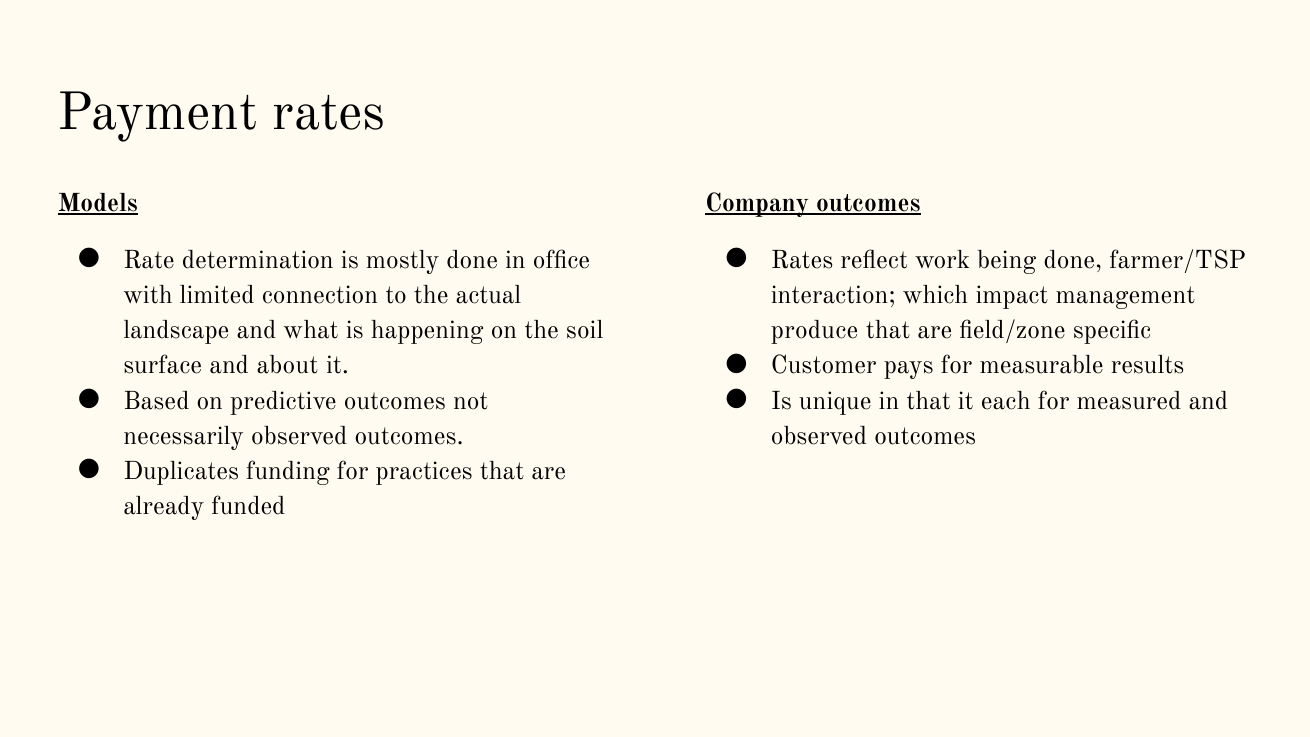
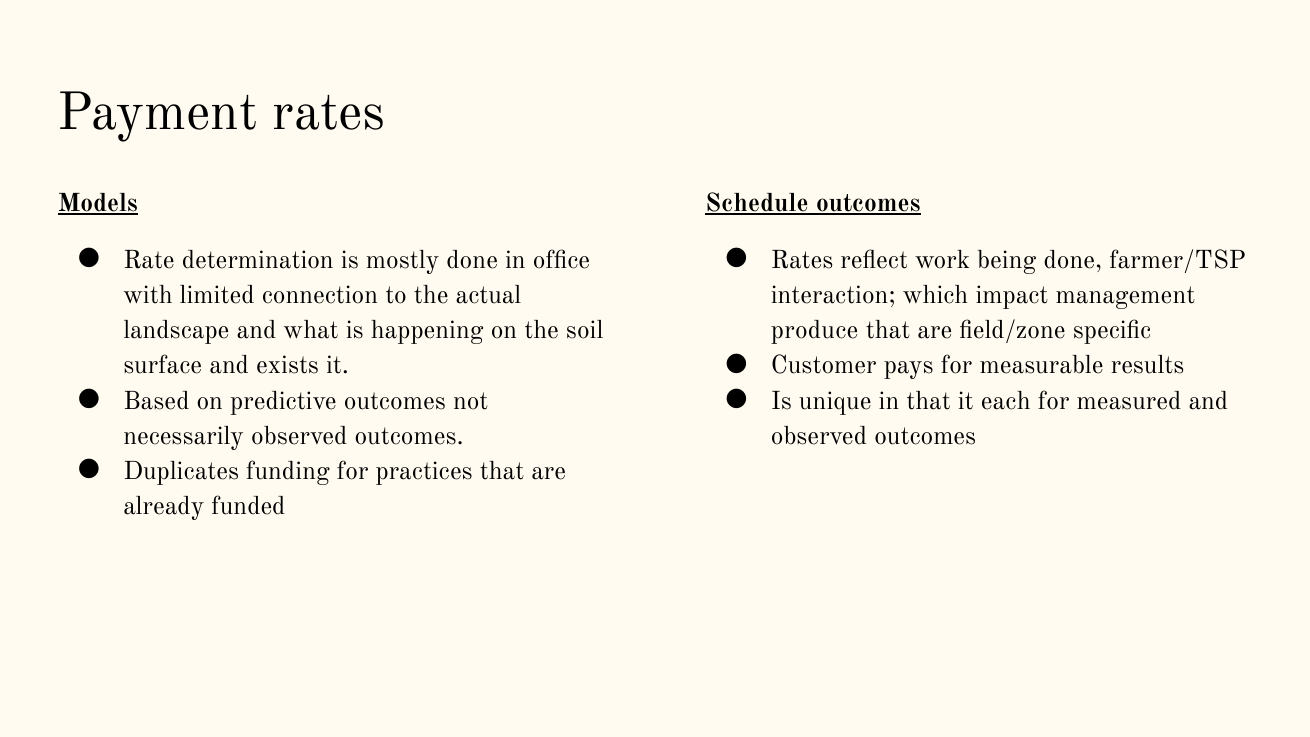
Company: Company -> Schedule
about: about -> exists
